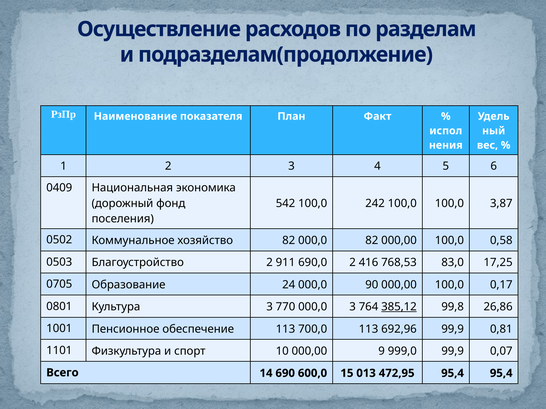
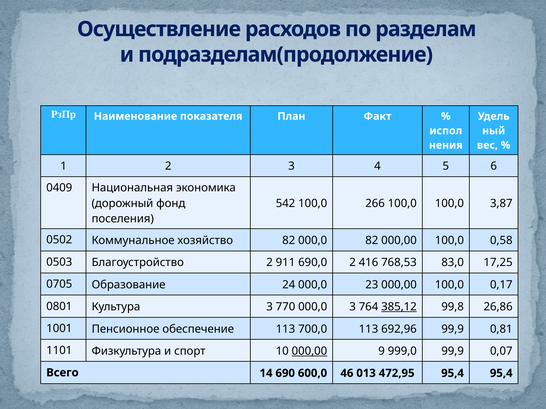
242: 242 -> 266
90: 90 -> 23
000,00 at (309, 351) underline: none -> present
15: 15 -> 46
